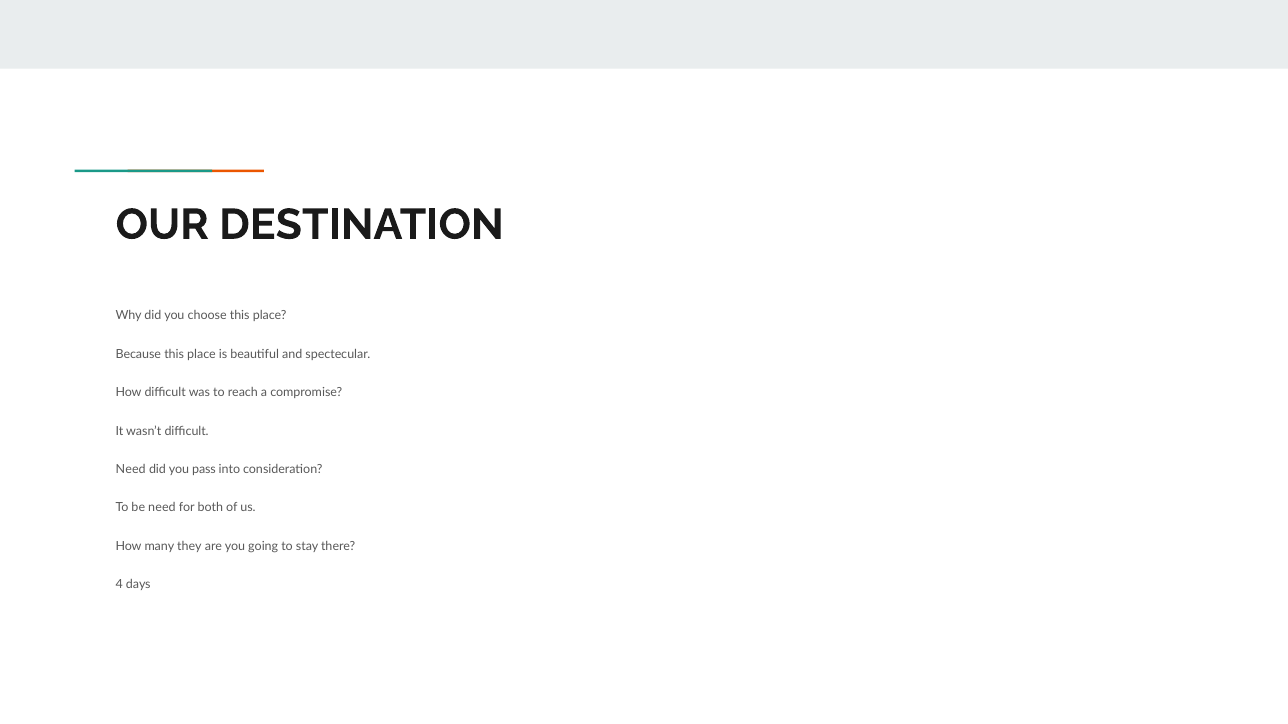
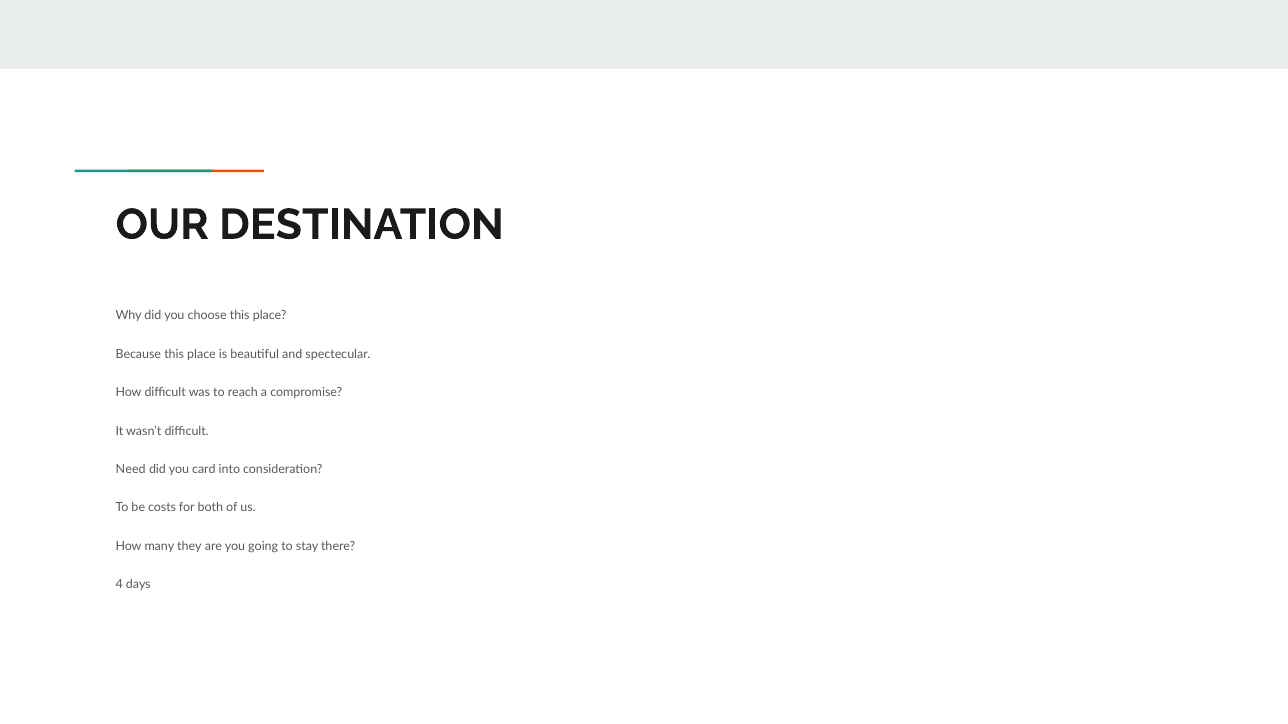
pass: pass -> card
be need: need -> costs
